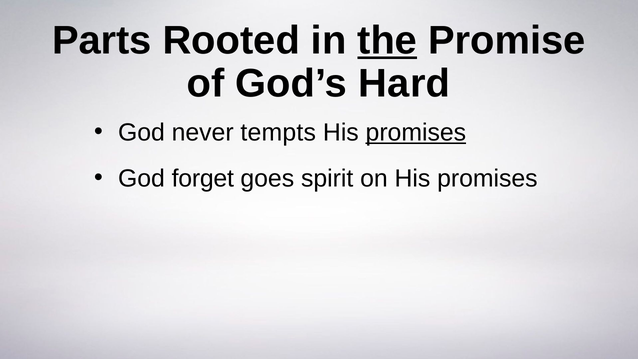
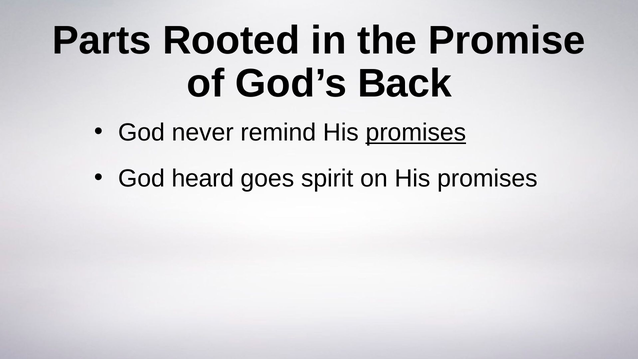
the underline: present -> none
Hard: Hard -> Back
tempts: tempts -> remind
forget: forget -> heard
